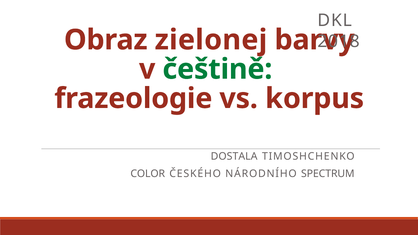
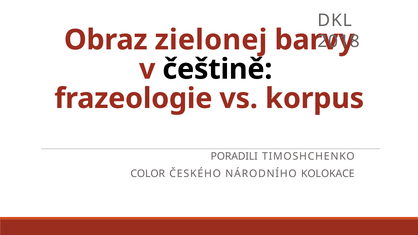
češtině colour: green -> black
DOSTALA: DOSTALA -> PORADILI
SPECTRUM: SPECTRUM -> KOLOKACE
